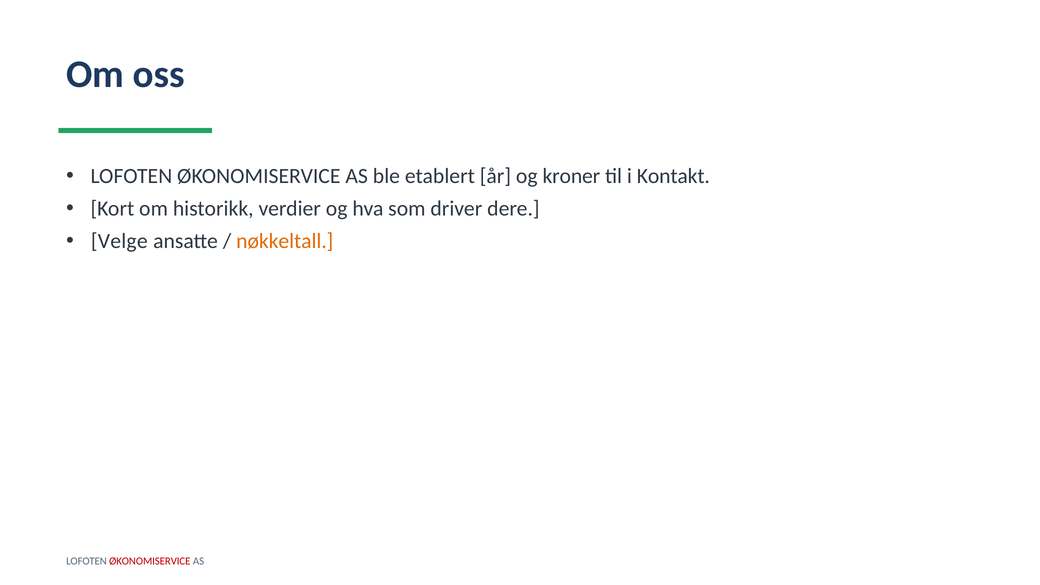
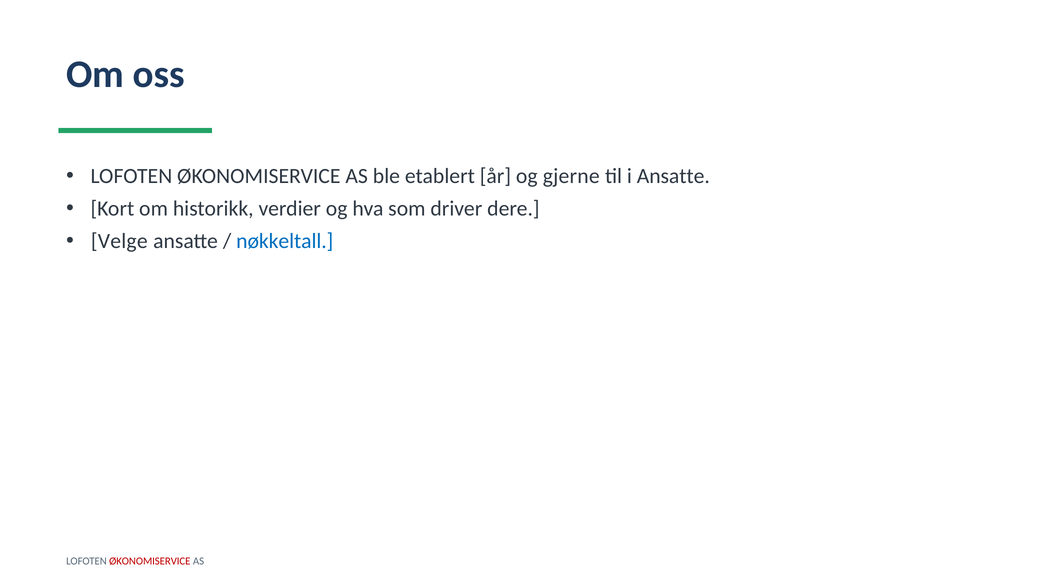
kroner: kroner -> gjerne
i Kontakt: Kontakt -> Ansatte
nøkkeltall colour: orange -> blue
